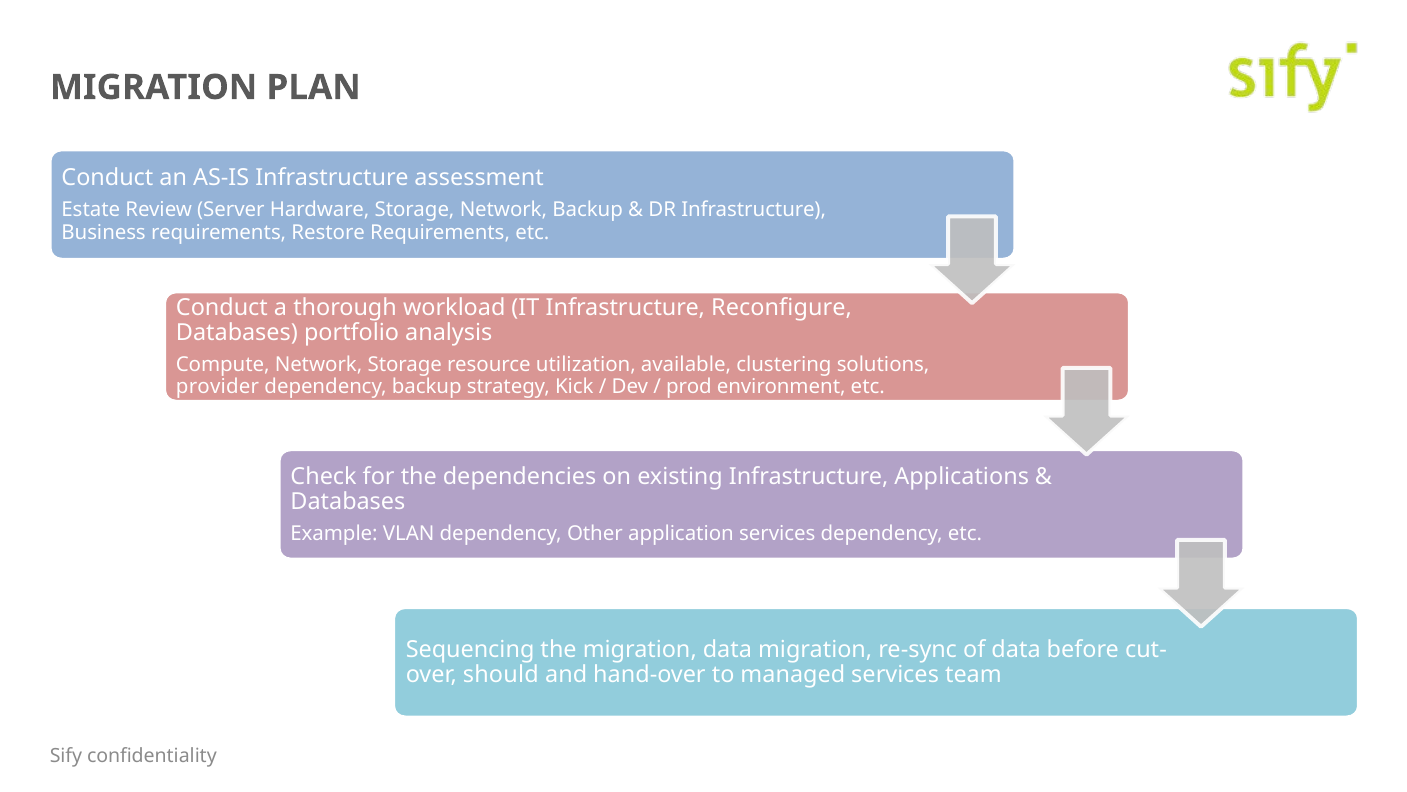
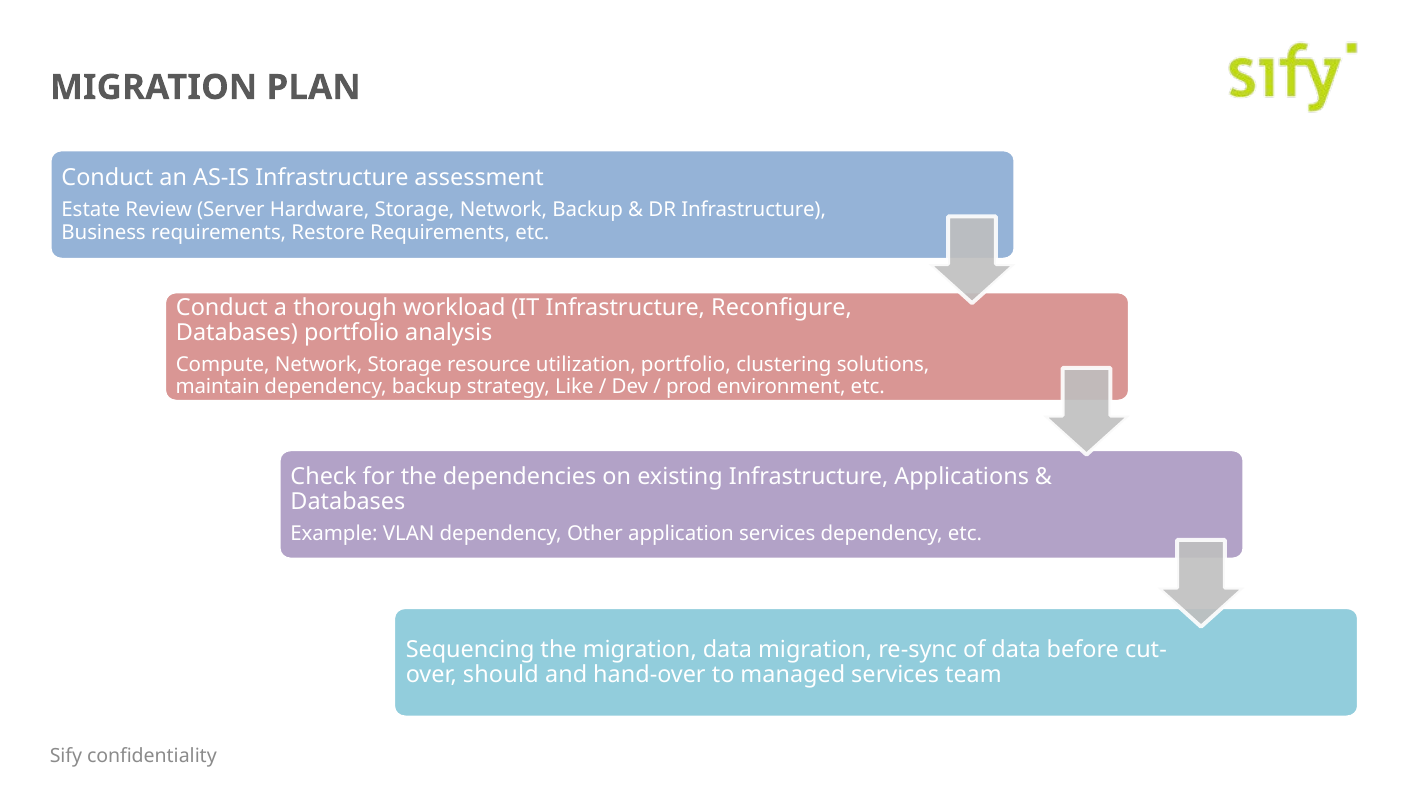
utilization available: available -> portfolio
provider: provider -> maintain
Kick: Kick -> Like
